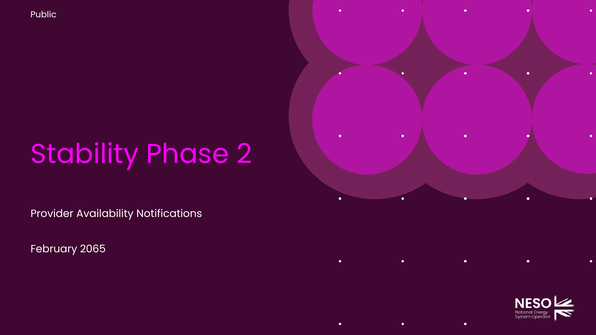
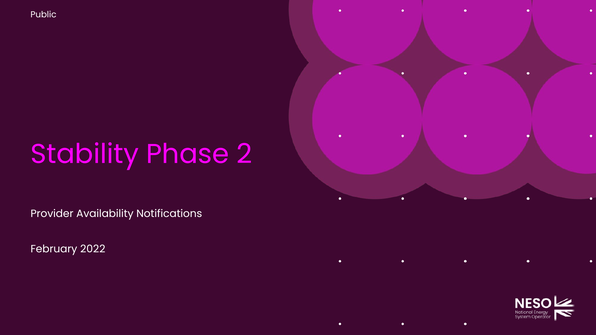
2065: 2065 -> 2022
